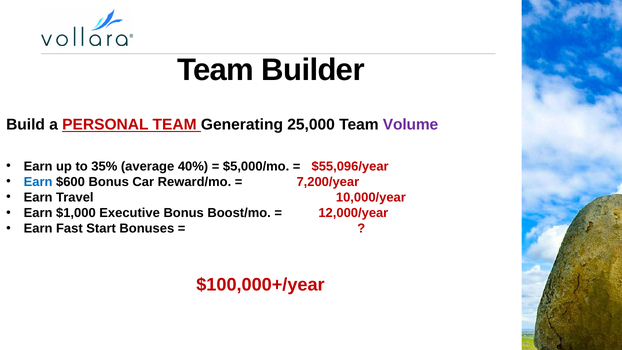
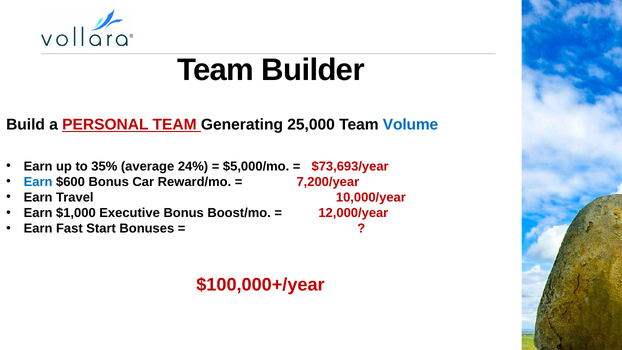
Volume colour: purple -> blue
40%: 40% -> 24%
$55,096/year: $55,096/year -> $73,693/year
